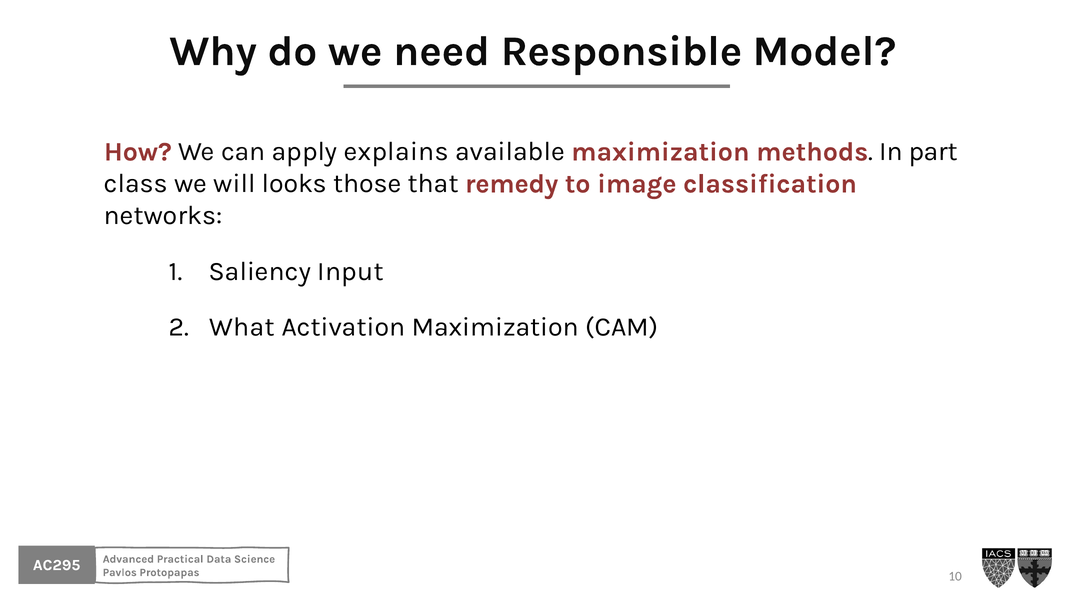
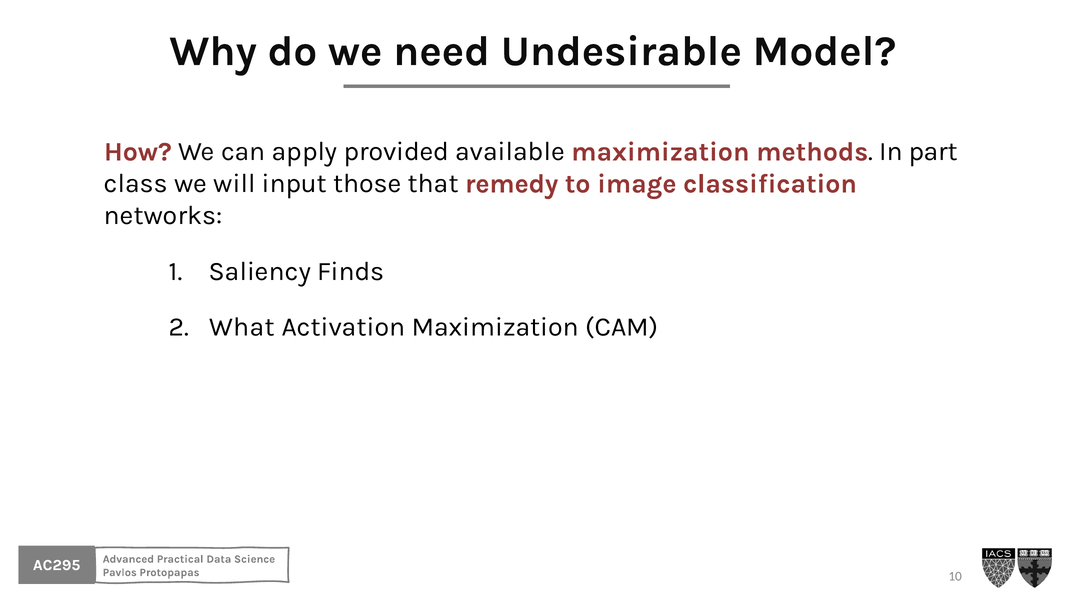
Responsible: Responsible -> Undesirable
explains: explains -> provided
looks: looks -> input
Input: Input -> Finds
